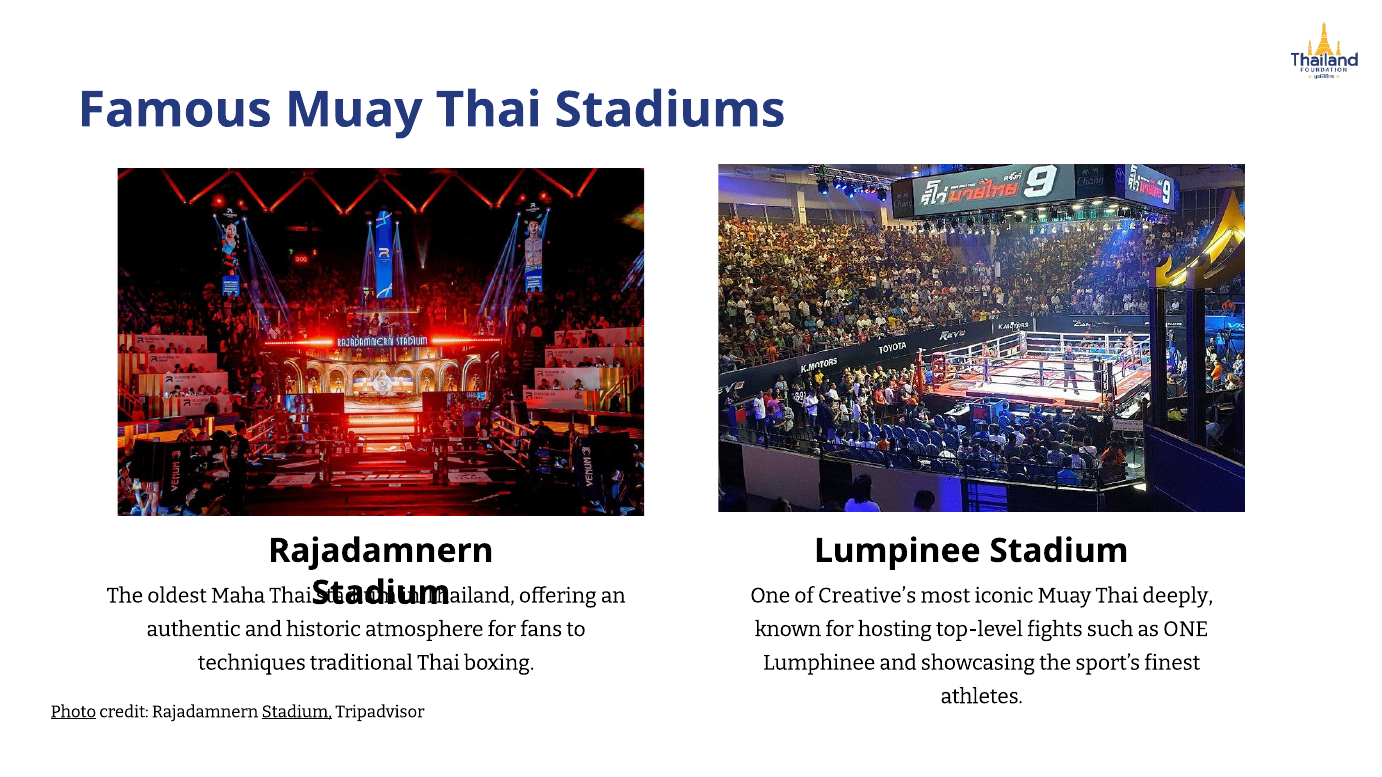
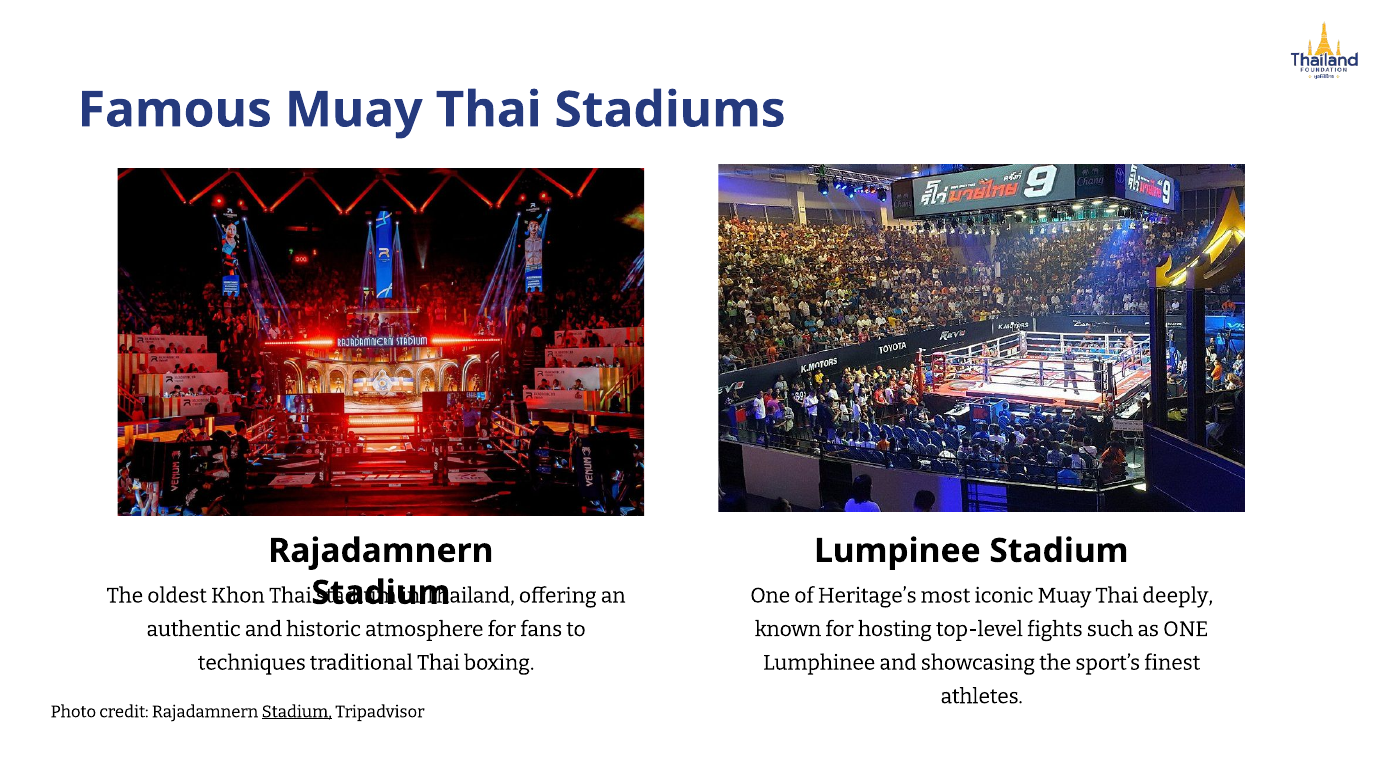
Maha: Maha -> Khon
Creative’s: Creative’s -> Heritage’s
Photo underline: present -> none
